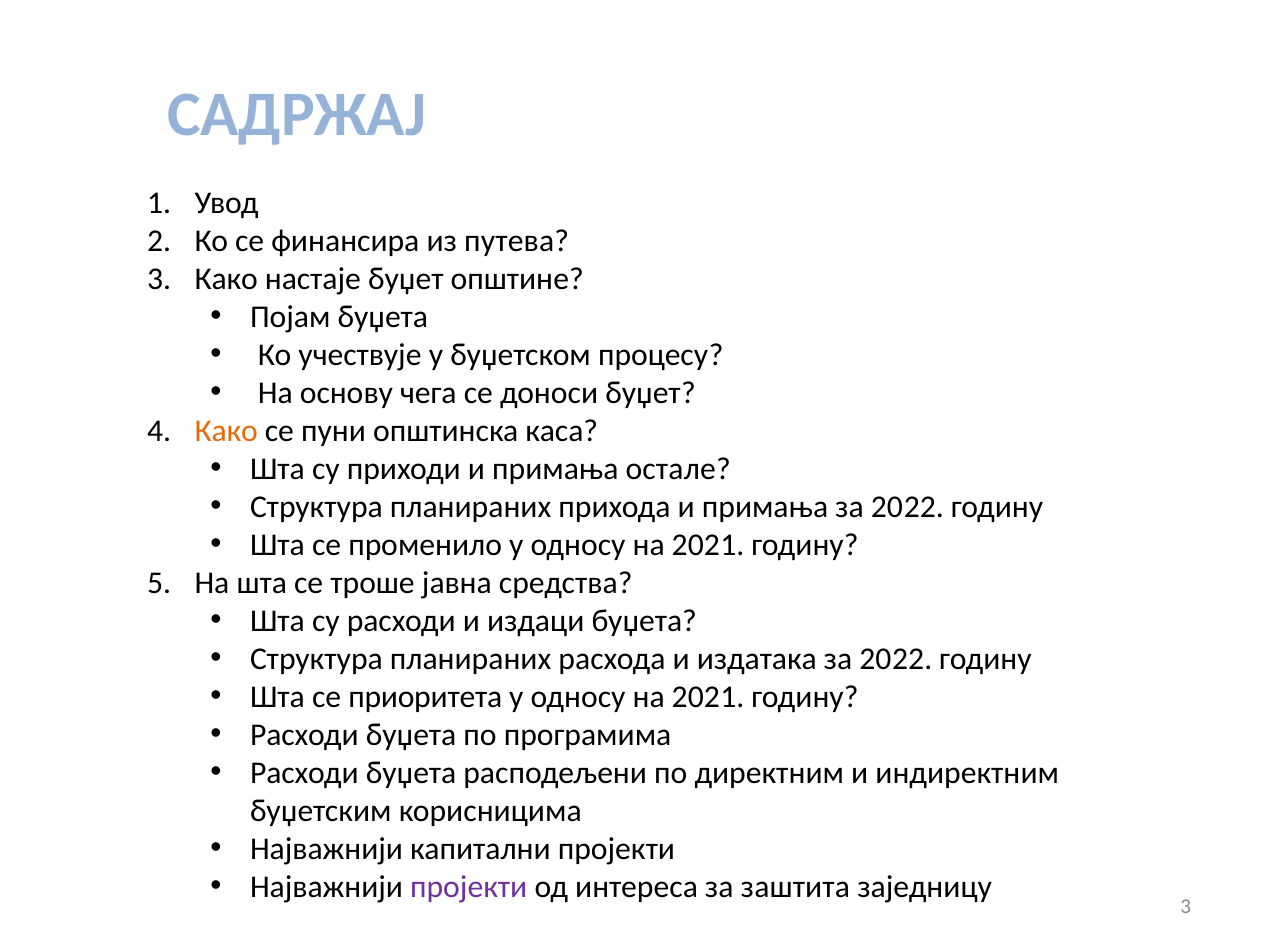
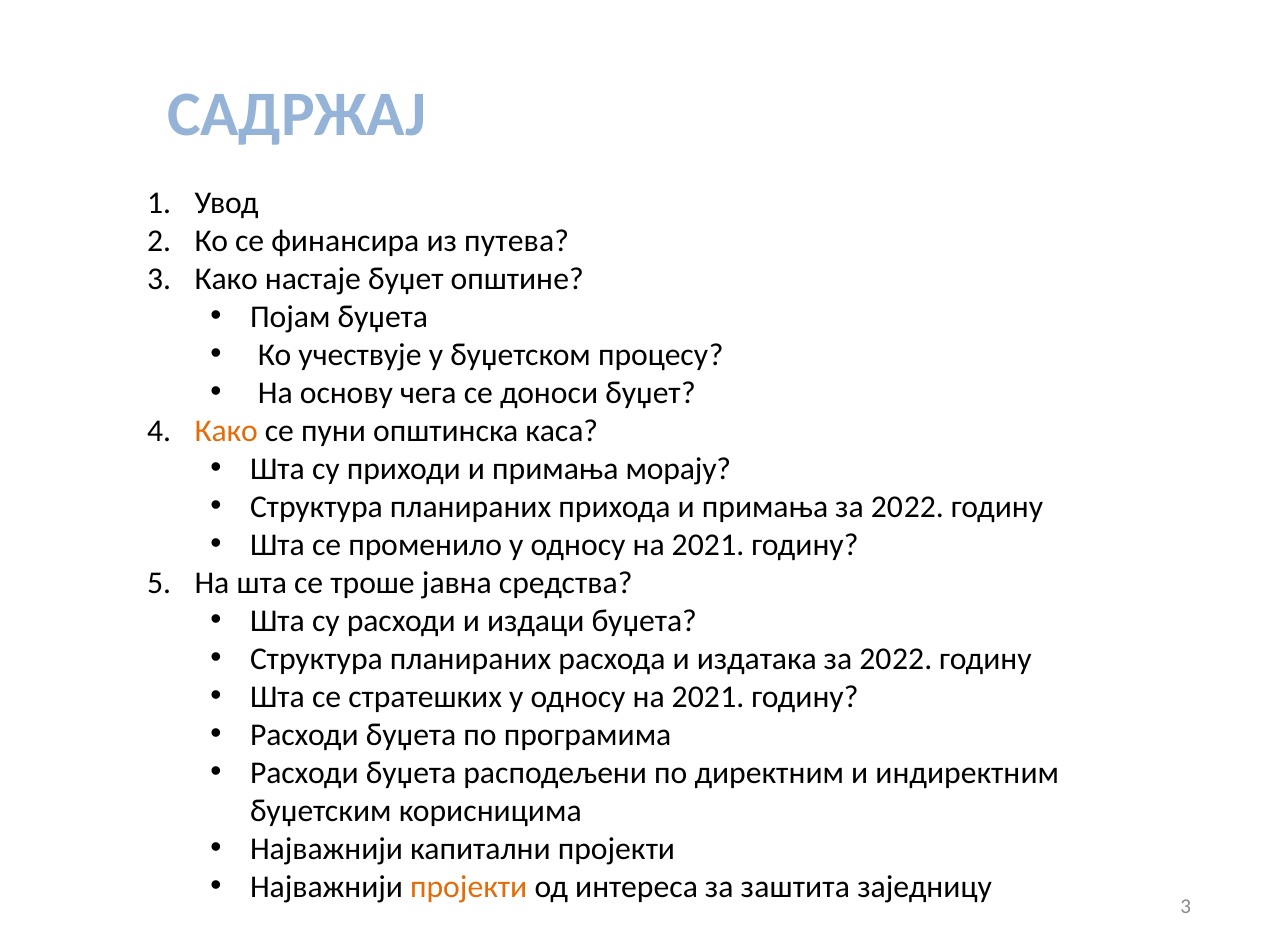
остале: остале -> морају
приоритета: приоритета -> стратешких
пројекти at (469, 887) colour: purple -> orange
